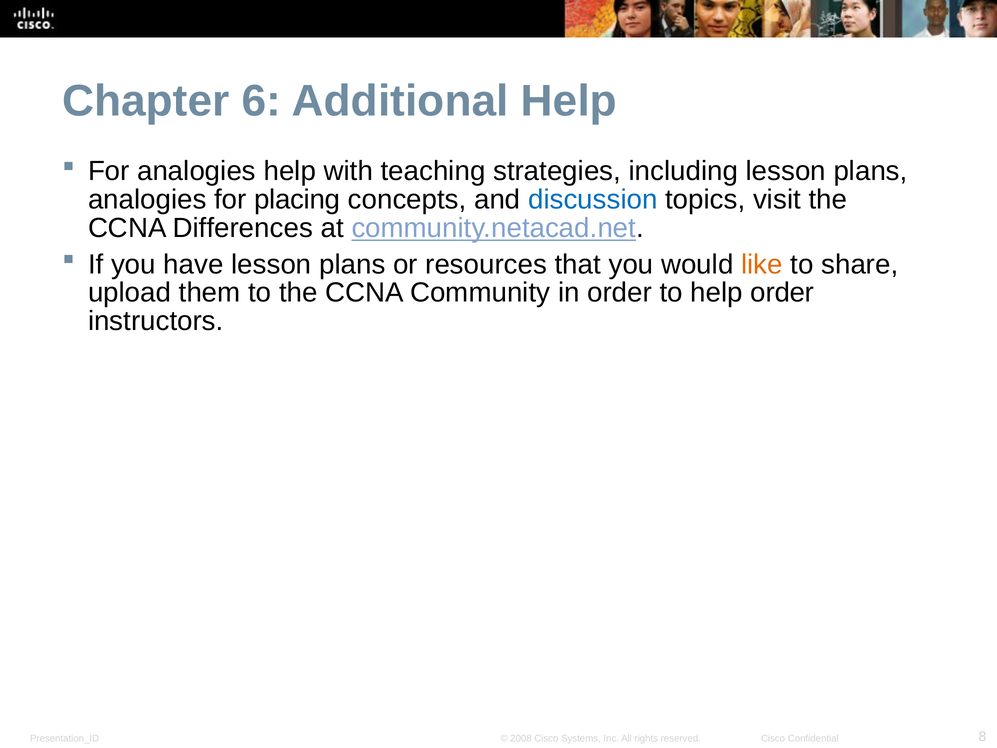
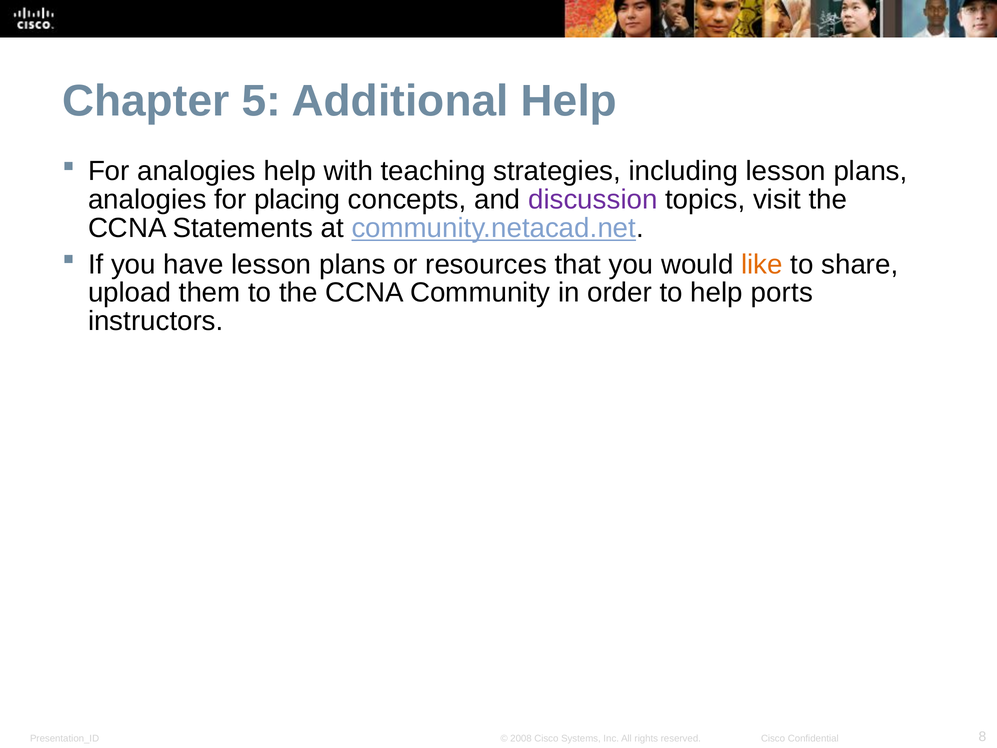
6: 6 -> 5
discussion colour: blue -> purple
Differences: Differences -> Statements
help order: order -> ports
